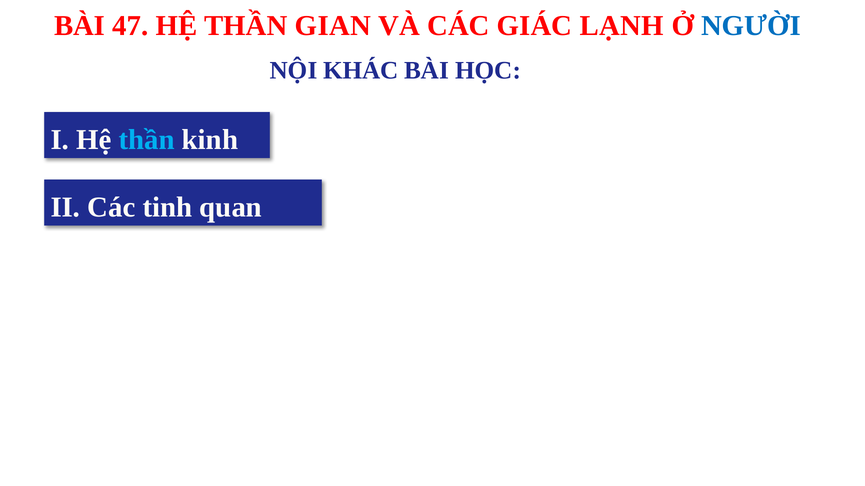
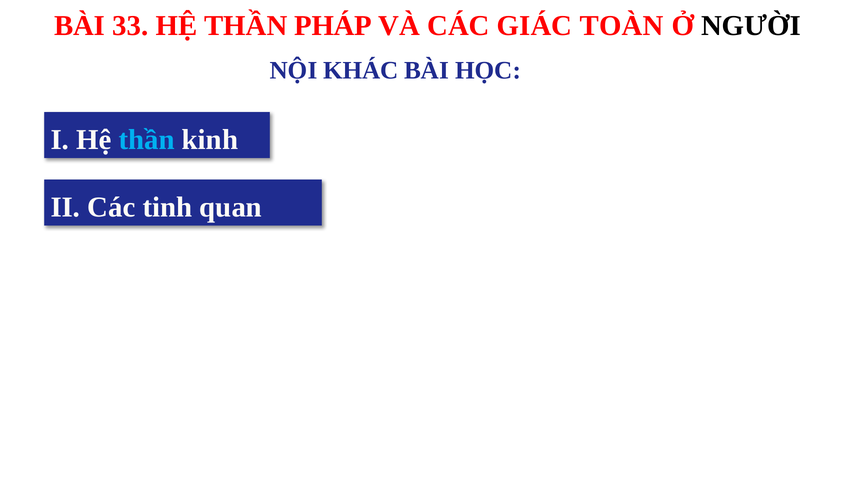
47: 47 -> 33
GIAN: GIAN -> PHÁP
LẠNH: LẠNH -> TOÀN
NGƯỜI colour: blue -> black
